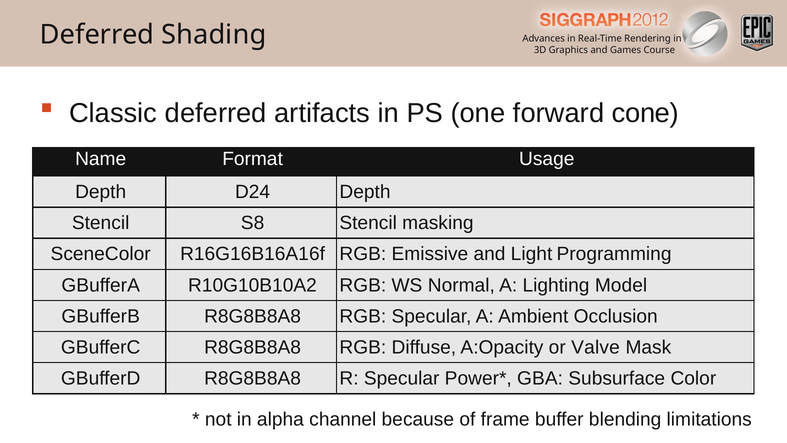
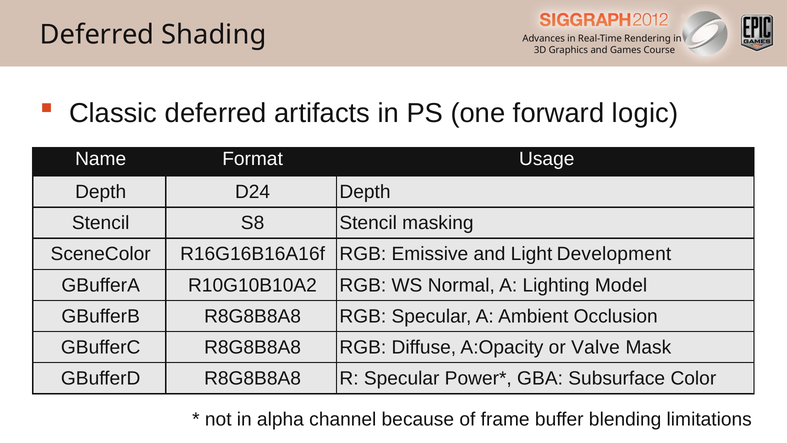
cone: cone -> logic
Programming: Programming -> Development
